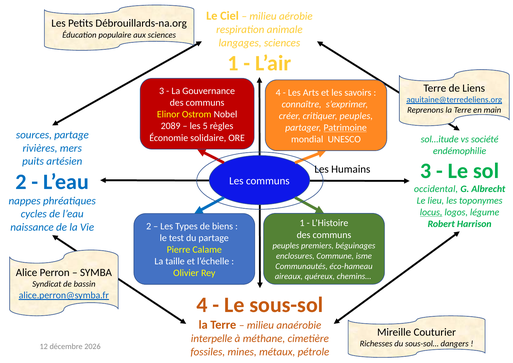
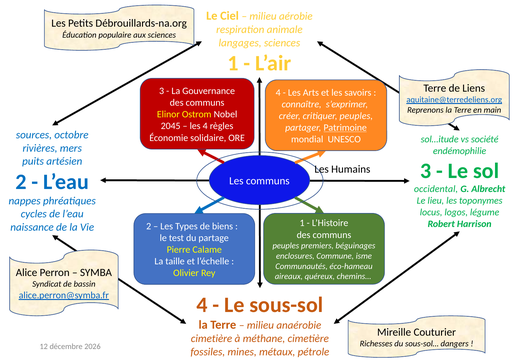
2089: 2089 -> 2045
les 5: 5 -> 4
sources partage: partage -> octobre
locus underline: present -> none
interpelle at (212, 338): interpelle -> cimetière
